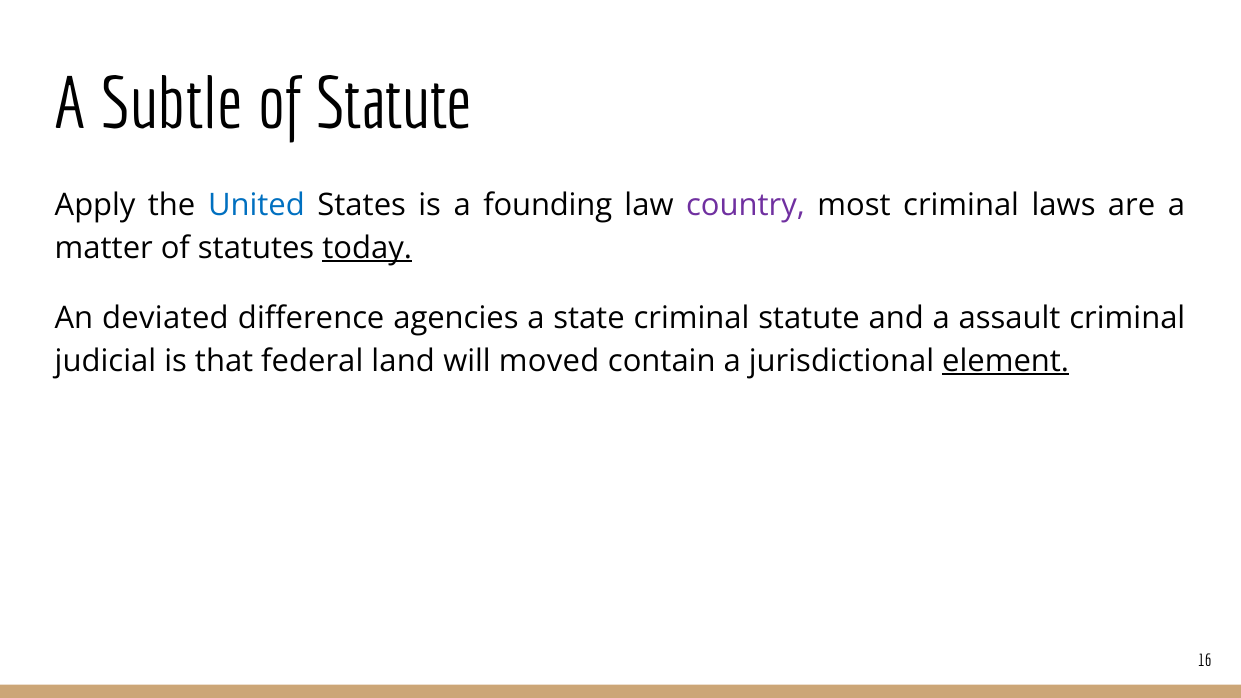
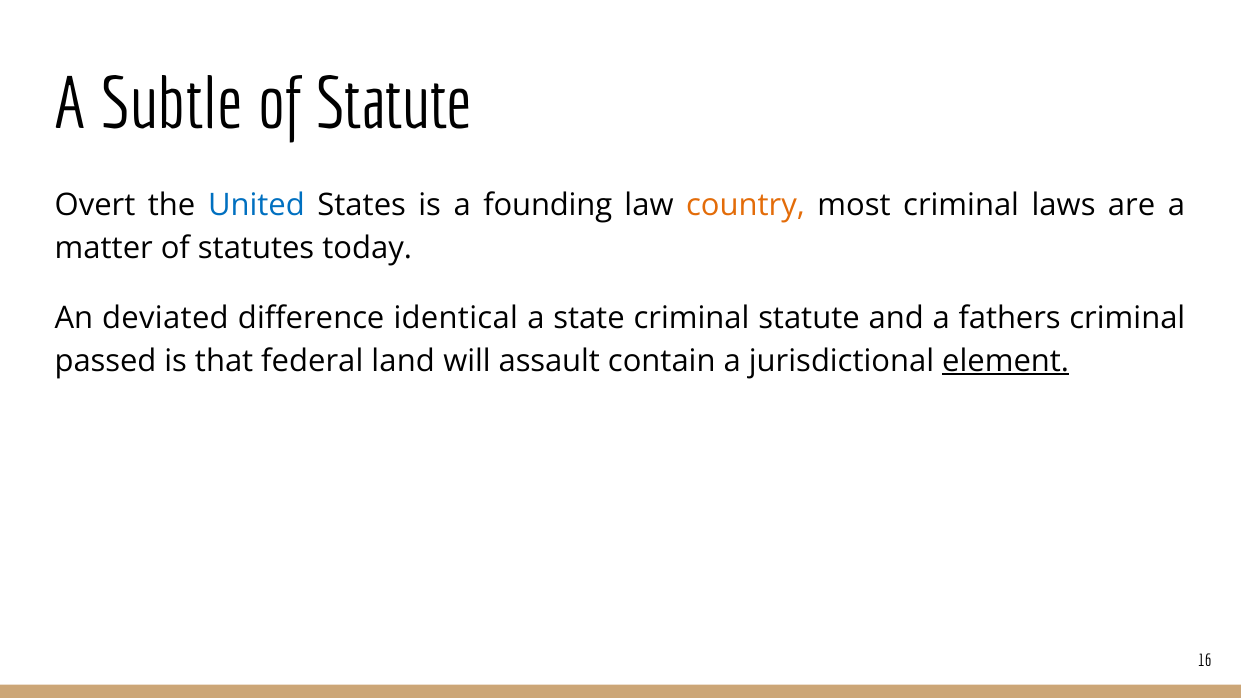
Apply: Apply -> Overt
country colour: purple -> orange
today underline: present -> none
agencies: agencies -> identical
assault: assault -> fathers
judicial: judicial -> passed
moved: moved -> assault
